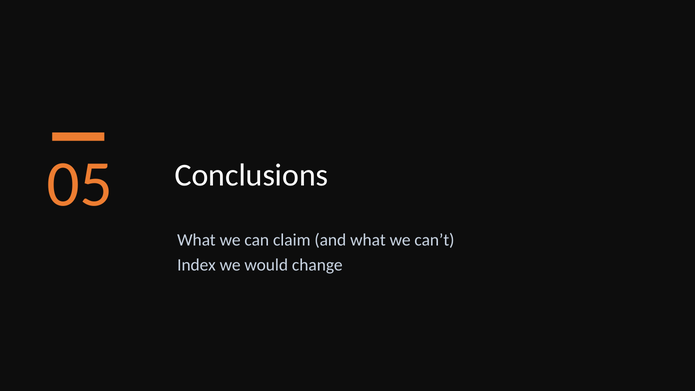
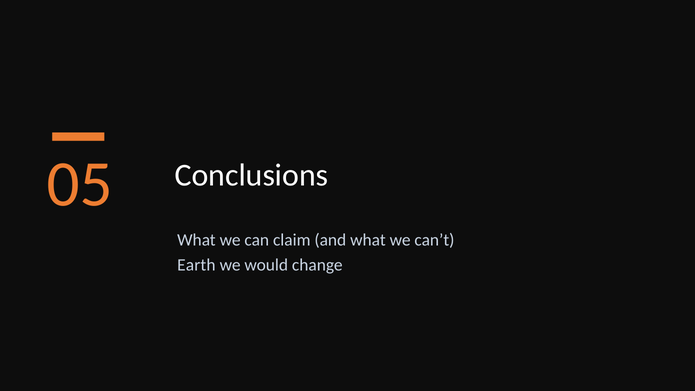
Index: Index -> Earth
